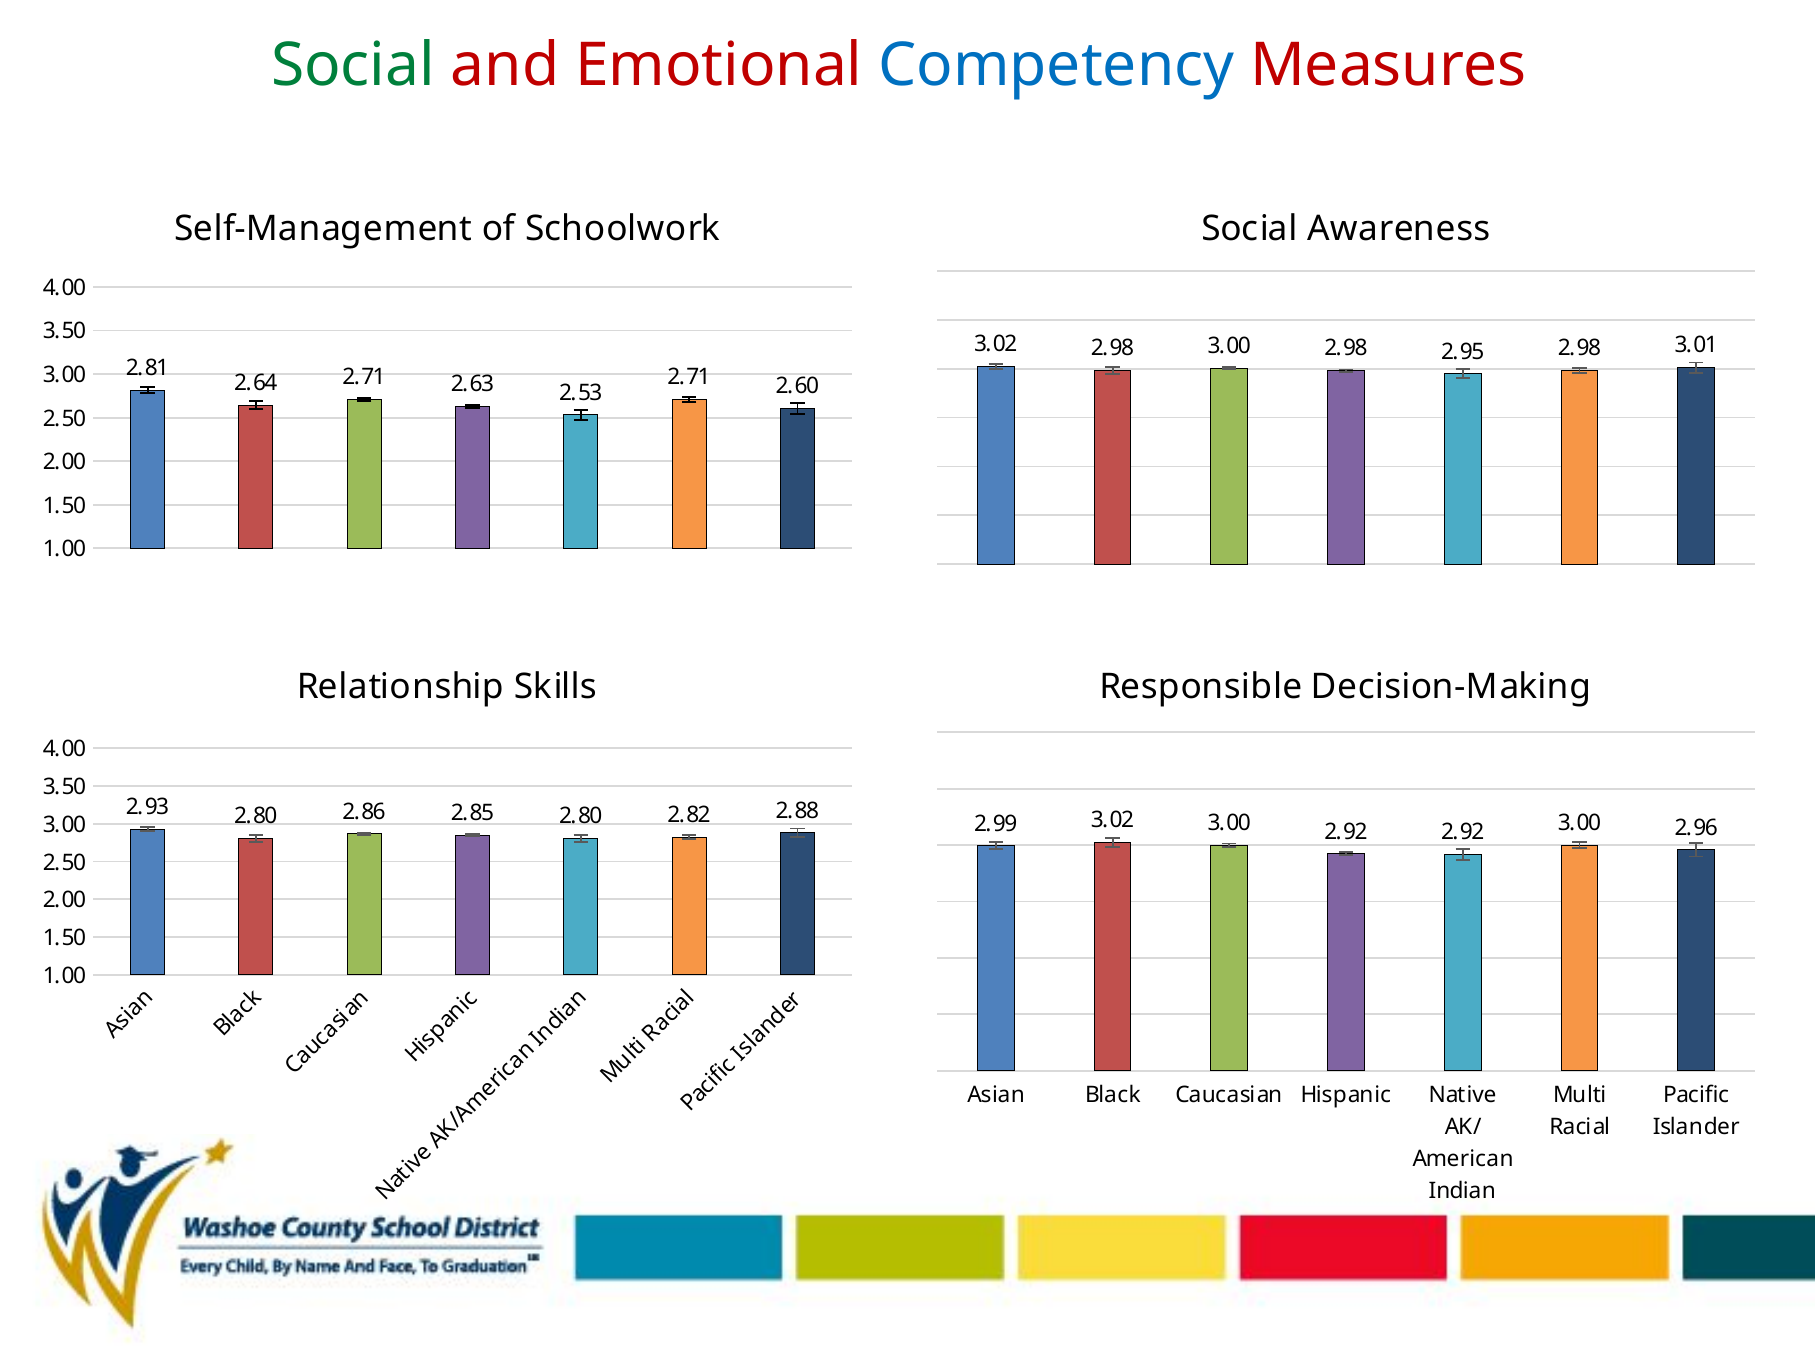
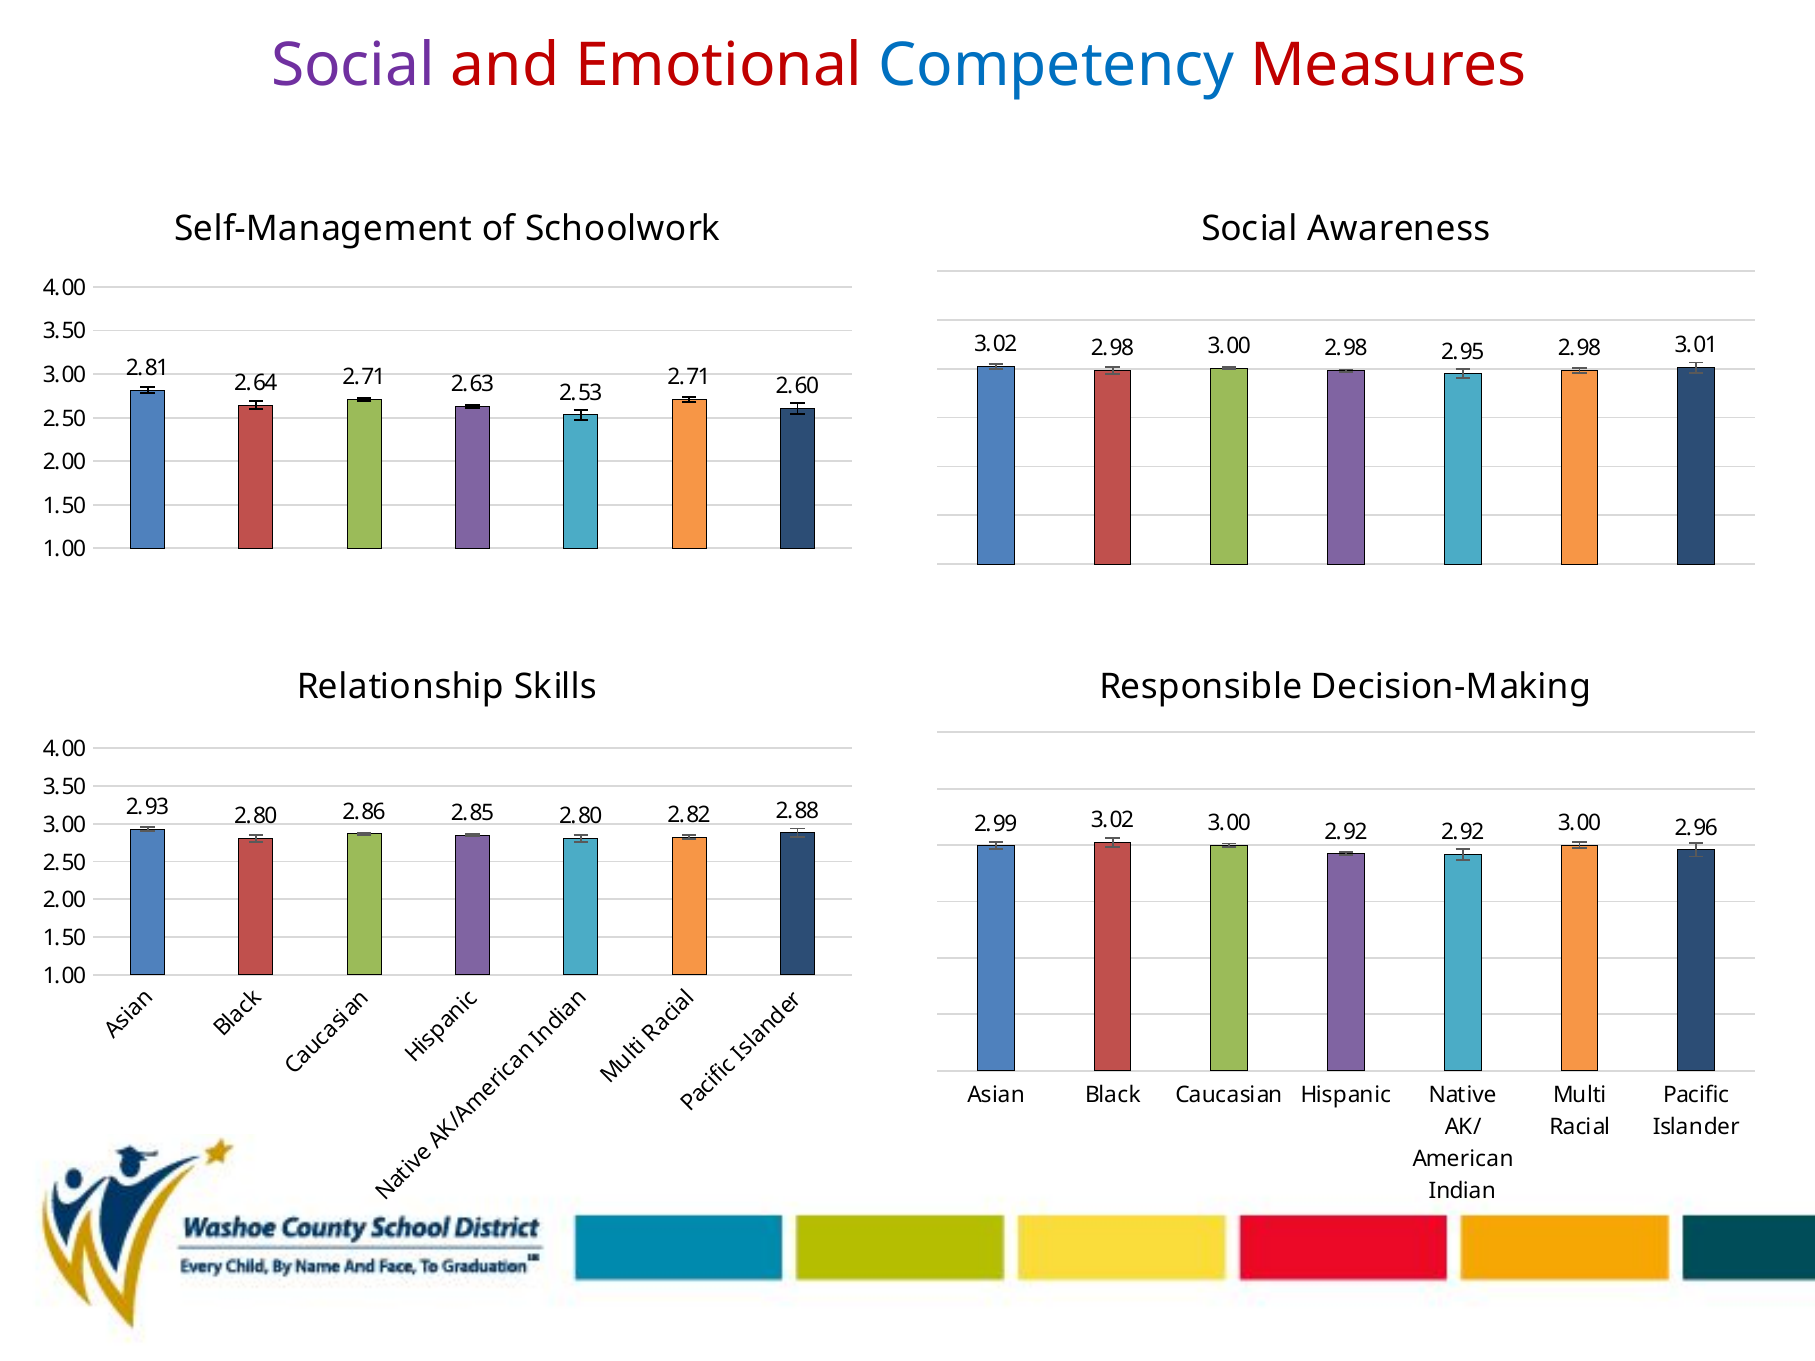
Social at (353, 66) colour: green -> purple
